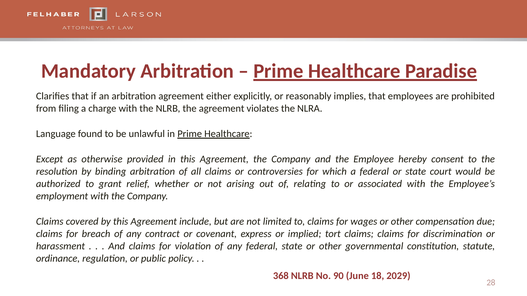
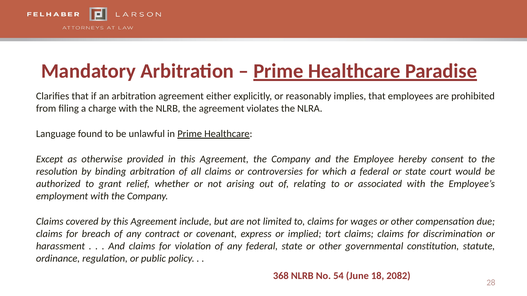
90: 90 -> 54
2029: 2029 -> 2082
